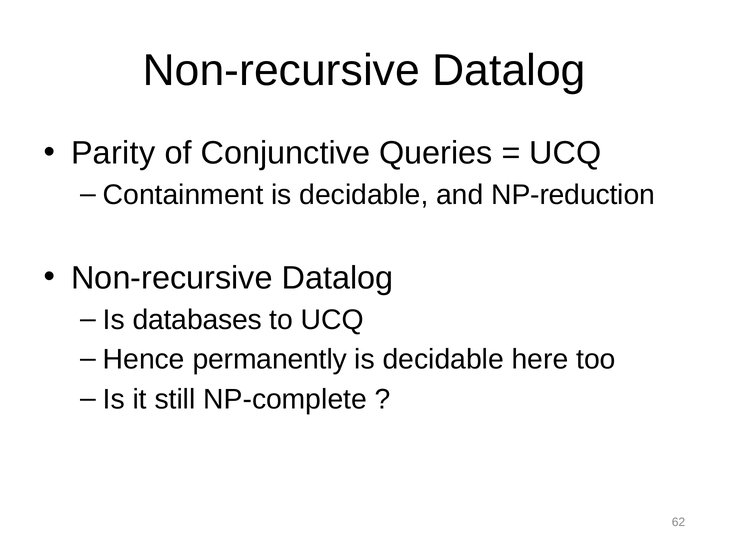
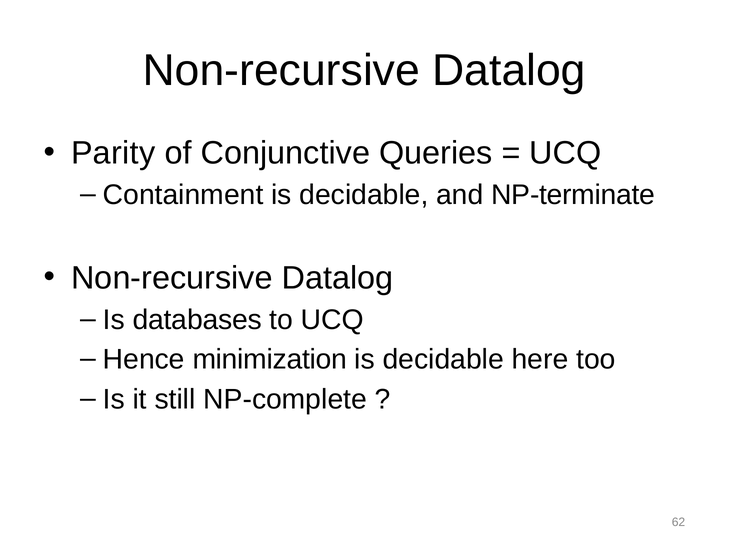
NP-reduction: NP-reduction -> NP-terminate
permanently: permanently -> minimization
